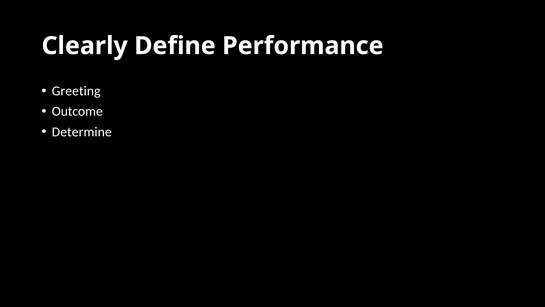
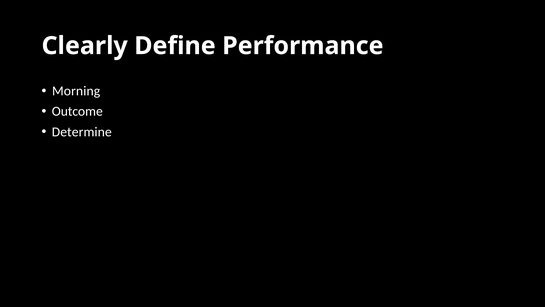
Greeting: Greeting -> Morning
